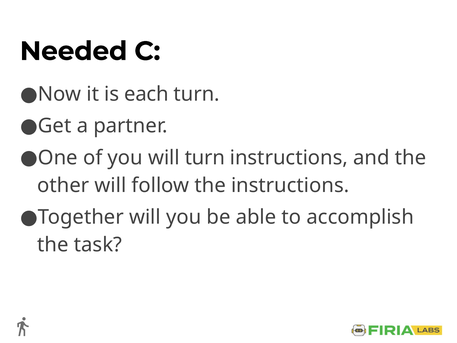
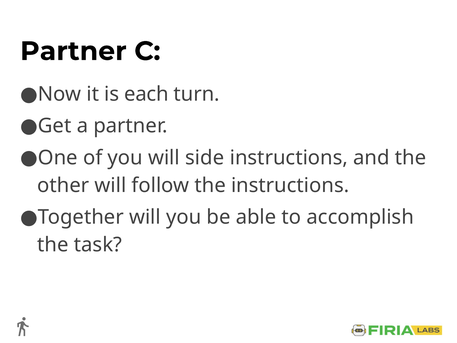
Needed at (74, 51): Needed -> Partner
will turn: turn -> side
